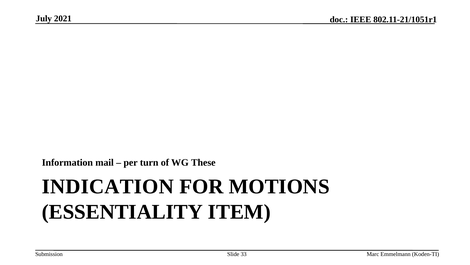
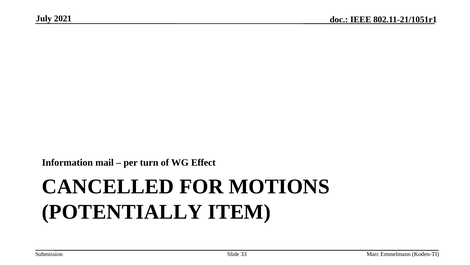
These: These -> Effect
INDICATION: INDICATION -> CANCELLED
ESSENTIALITY: ESSENTIALITY -> POTENTIALLY
